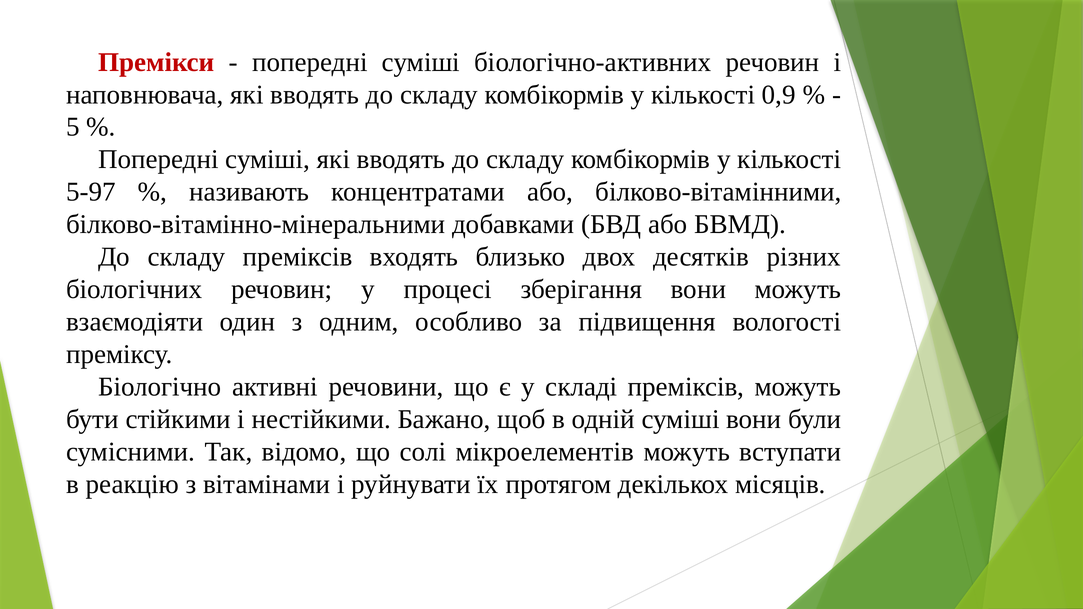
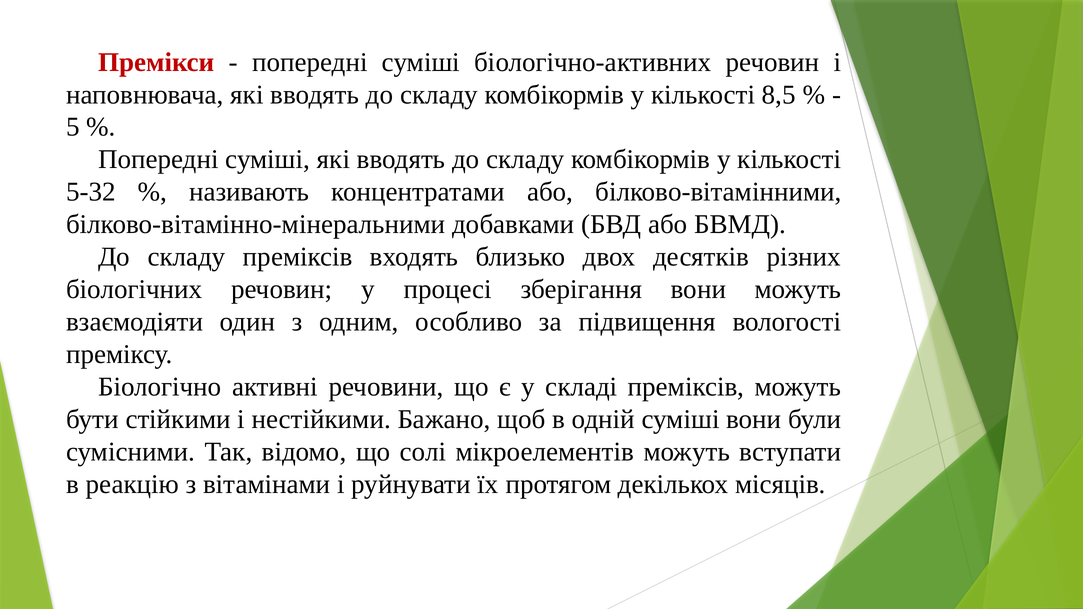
0,9: 0,9 -> 8,5
5-97: 5-97 -> 5-32
